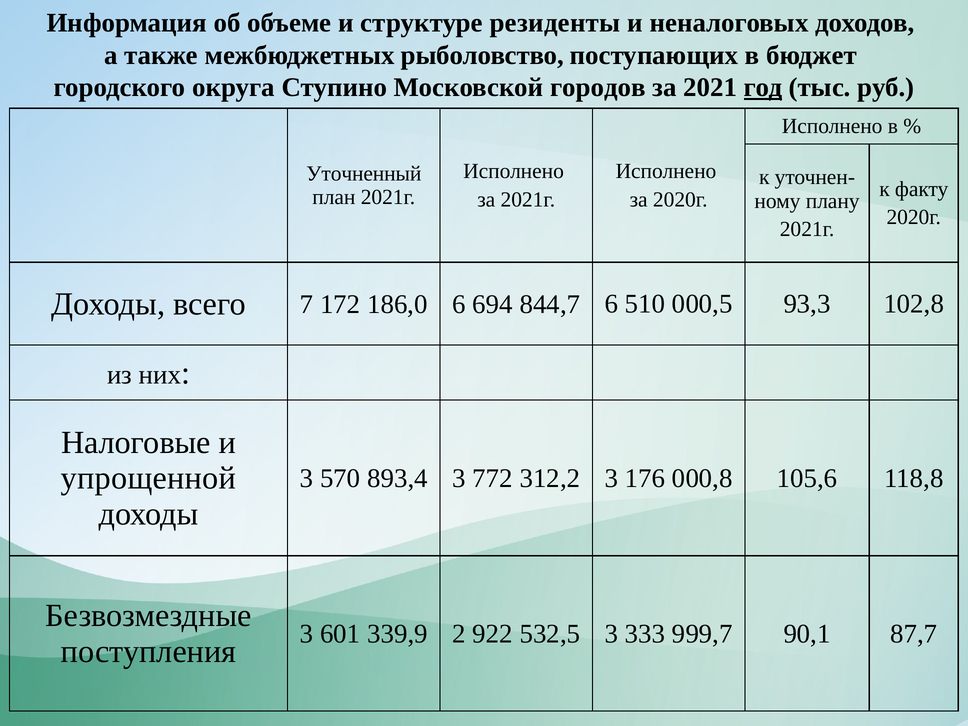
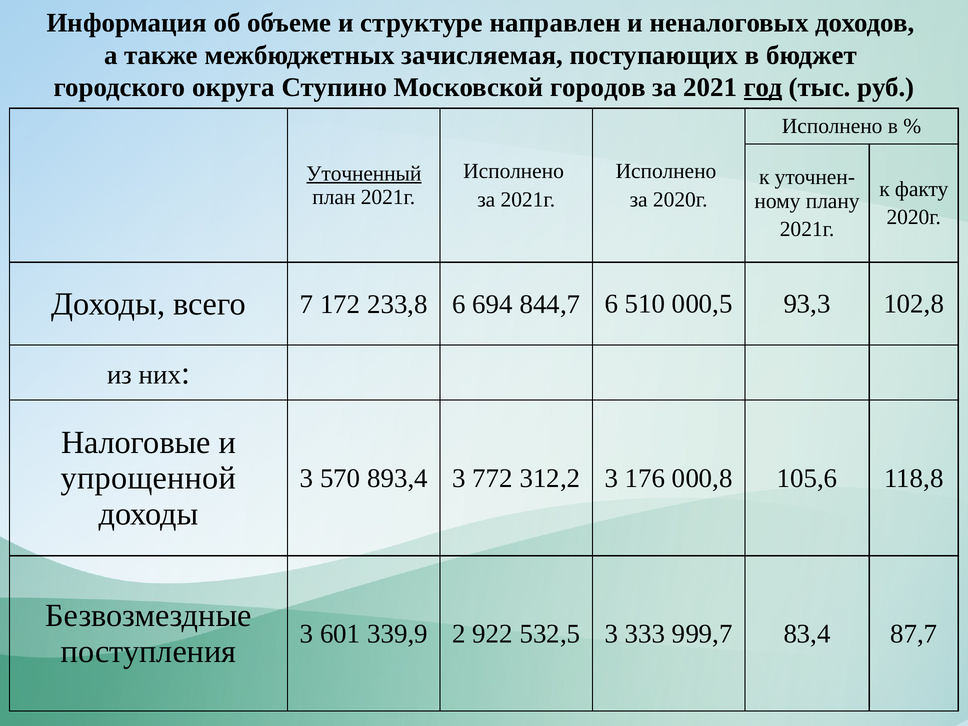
резиденты: резиденты -> направлен
рыболовство: рыболовство -> зачисляемая
Уточненный underline: none -> present
186,0: 186,0 -> 233,8
90,1: 90,1 -> 83,4
